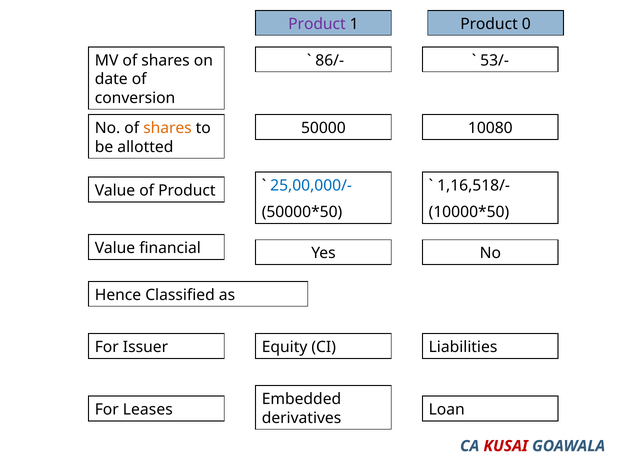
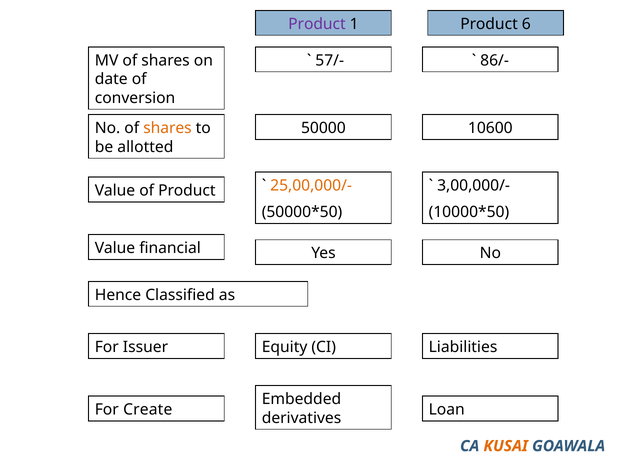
0: 0 -> 6
86/-: 86/- -> 57/-
53/-: 53/- -> 86/-
10080: 10080 -> 10600
1,16,518/-: 1,16,518/- -> 3,00,000/-
25,00,000/- colour: blue -> orange
Leases: Leases -> Create
KUSAI colour: red -> orange
